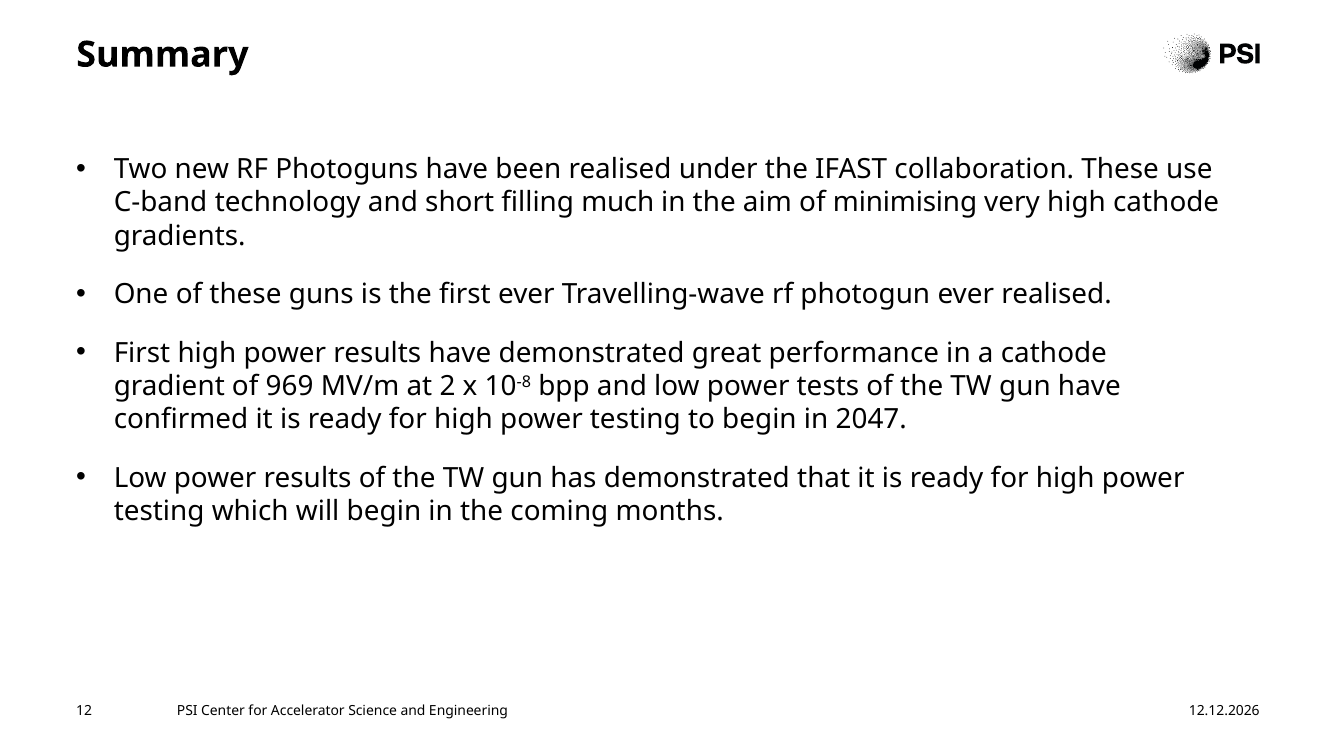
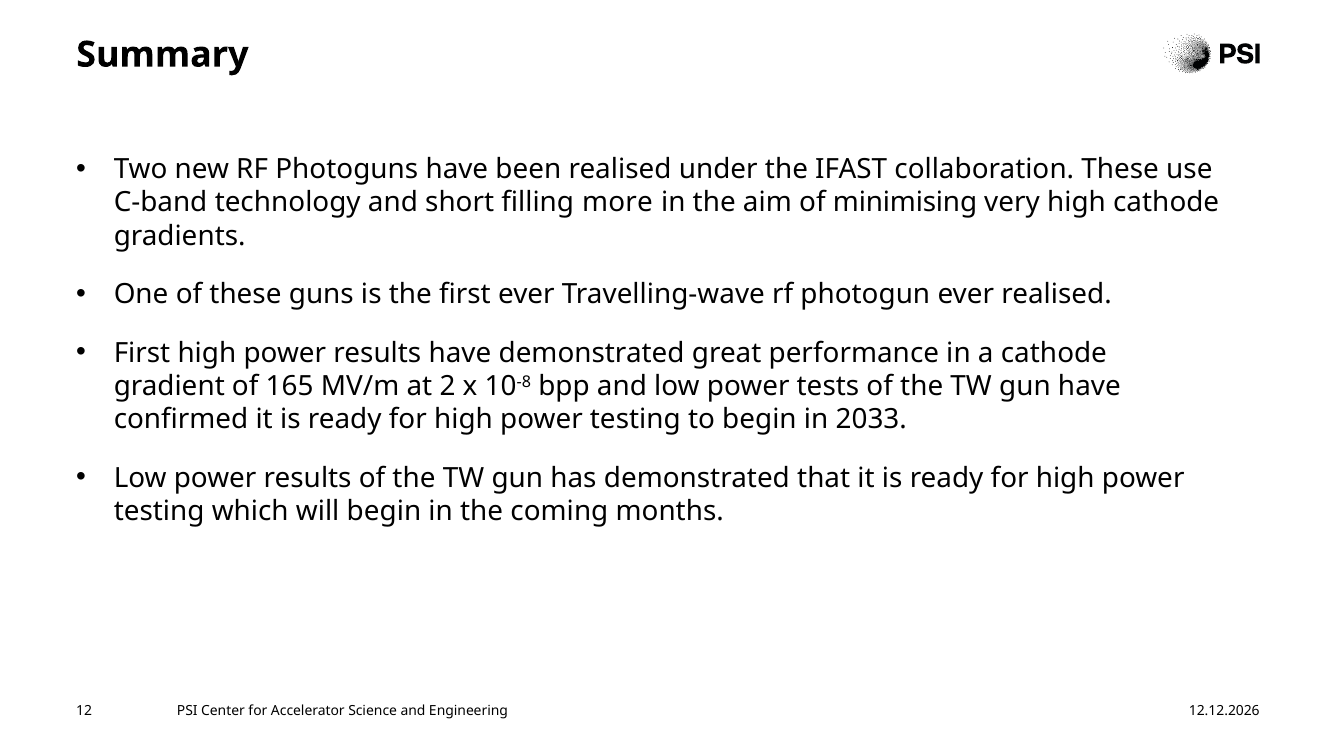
much: much -> more
969: 969 -> 165
2047: 2047 -> 2033
